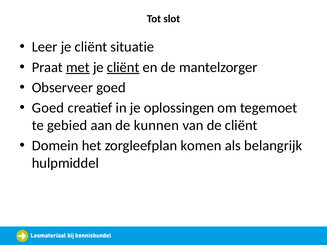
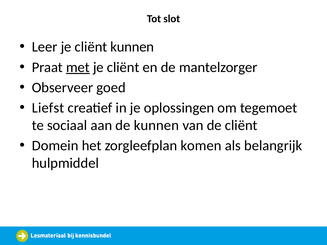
cliënt situatie: situatie -> kunnen
cliënt at (123, 67) underline: present -> none
Goed at (48, 108): Goed -> Liefst
gebied: gebied -> sociaal
